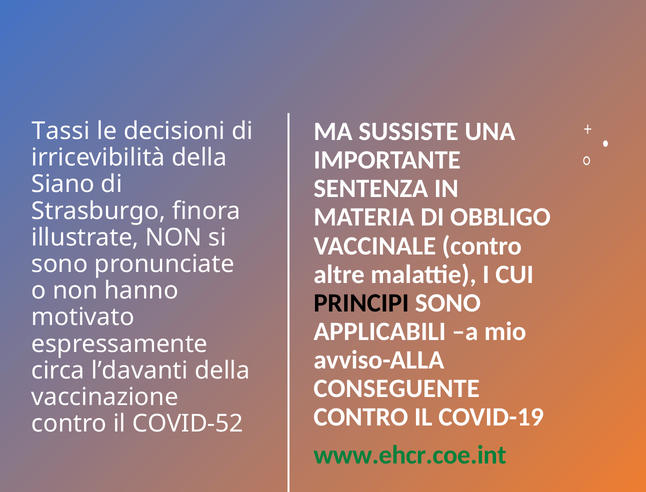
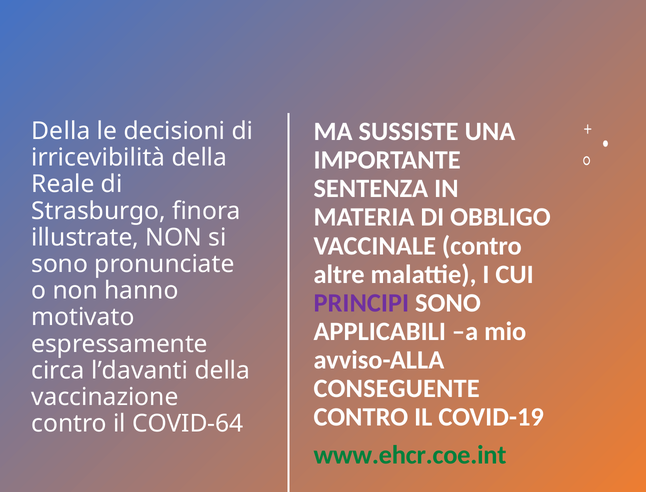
Tassi at (61, 131): Tassi -> Della
Siano: Siano -> Reale
PRINCIPI colour: black -> purple
COVID-52: COVID-52 -> COVID-64
